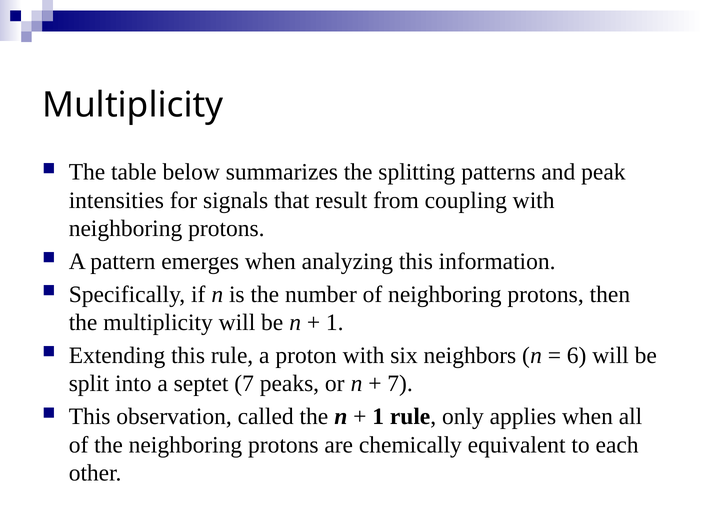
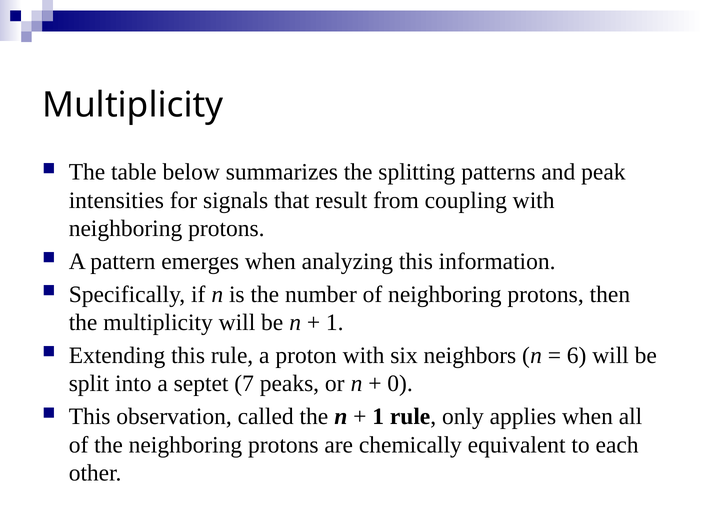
7 at (400, 383): 7 -> 0
